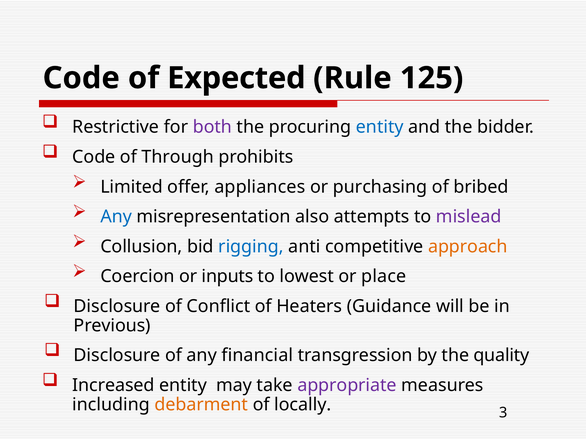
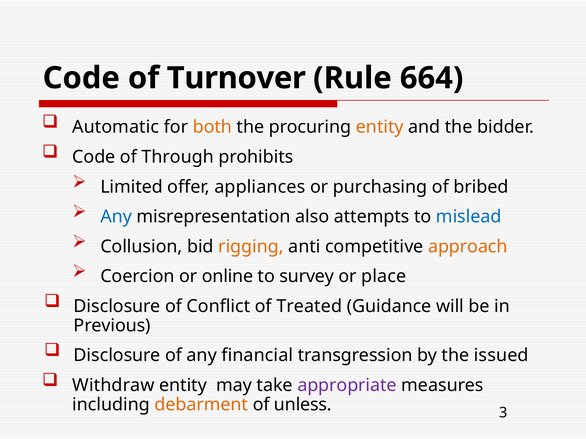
Expected: Expected -> Turnover
125: 125 -> 664
Restrictive: Restrictive -> Automatic
both colour: purple -> orange
entity at (380, 127) colour: blue -> orange
mislead colour: purple -> blue
rigging colour: blue -> orange
inputs: inputs -> online
lowest: lowest -> survey
Heaters: Heaters -> Treated
quality: quality -> issued
Increased: Increased -> Withdraw
locally: locally -> unless
